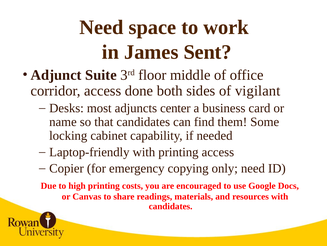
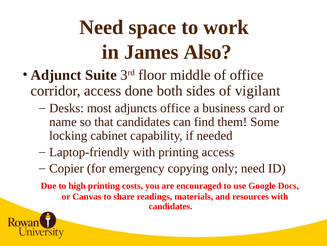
Sent: Sent -> Also
adjuncts center: center -> office
